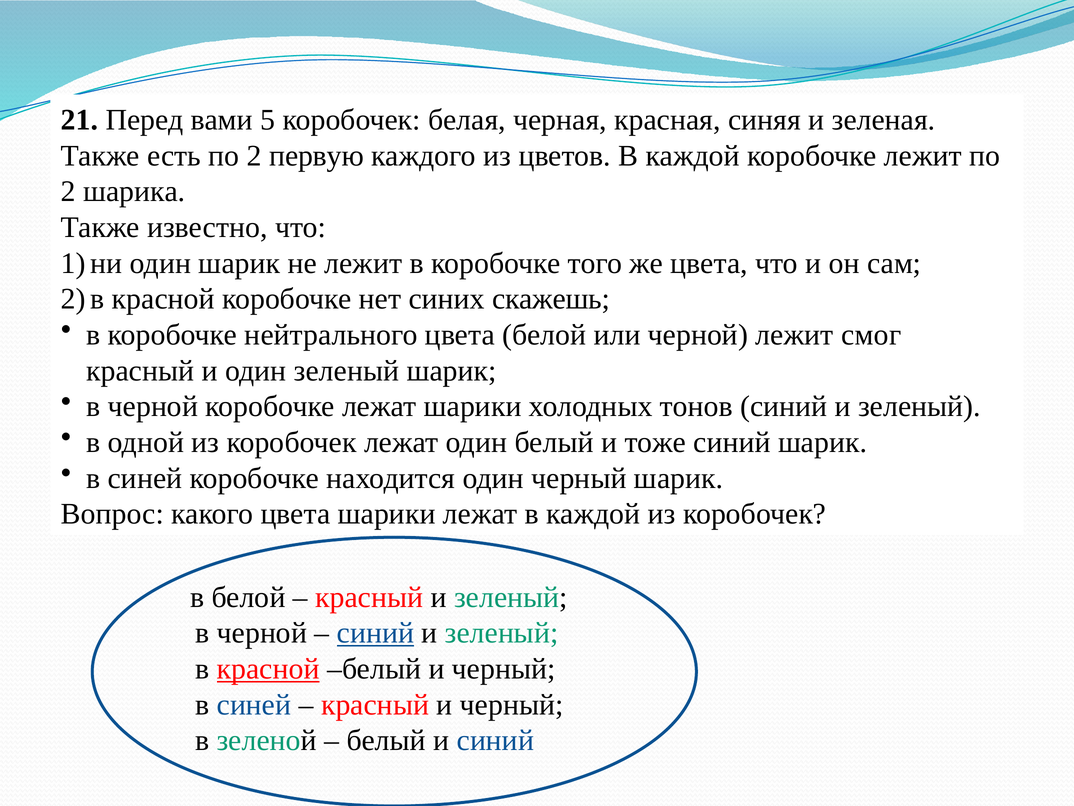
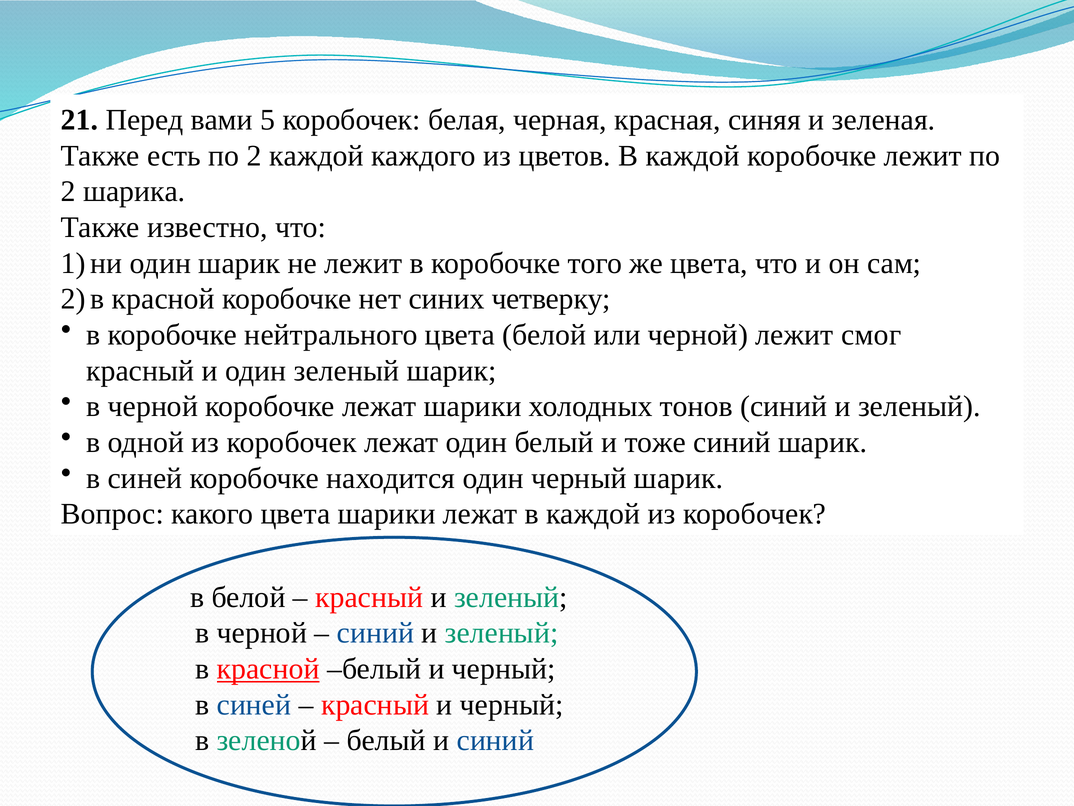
2 первую: первую -> каждой
скажешь: скажешь -> четверку
синий at (375, 633) underline: present -> none
